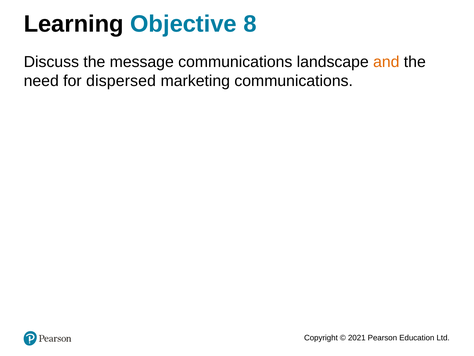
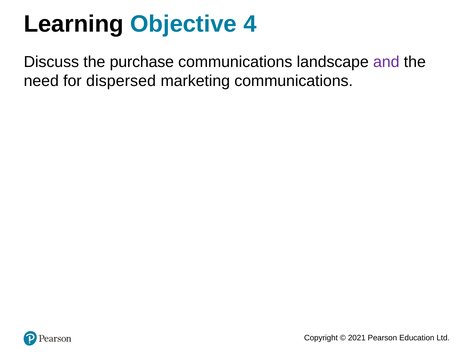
8: 8 -> 4
message: message -> purchase
and colour: orange -> purple
